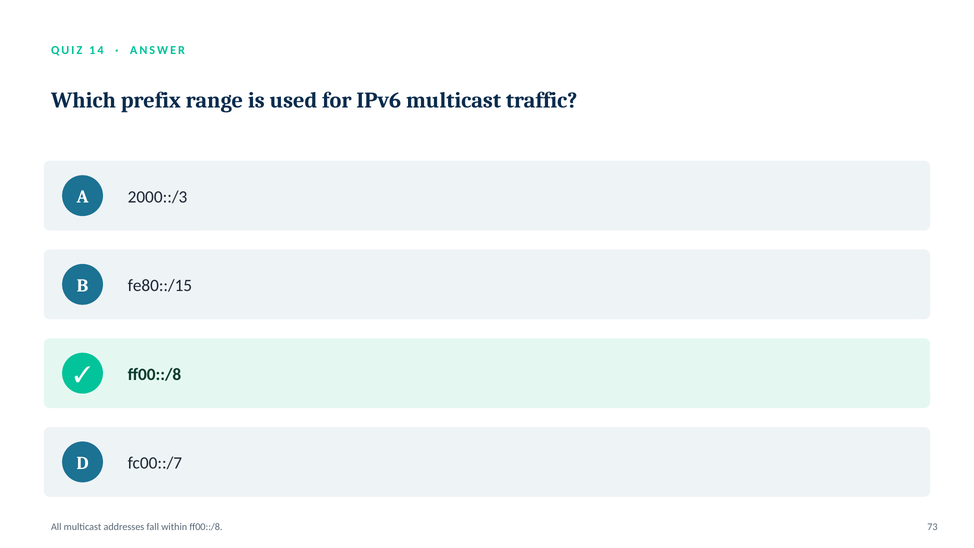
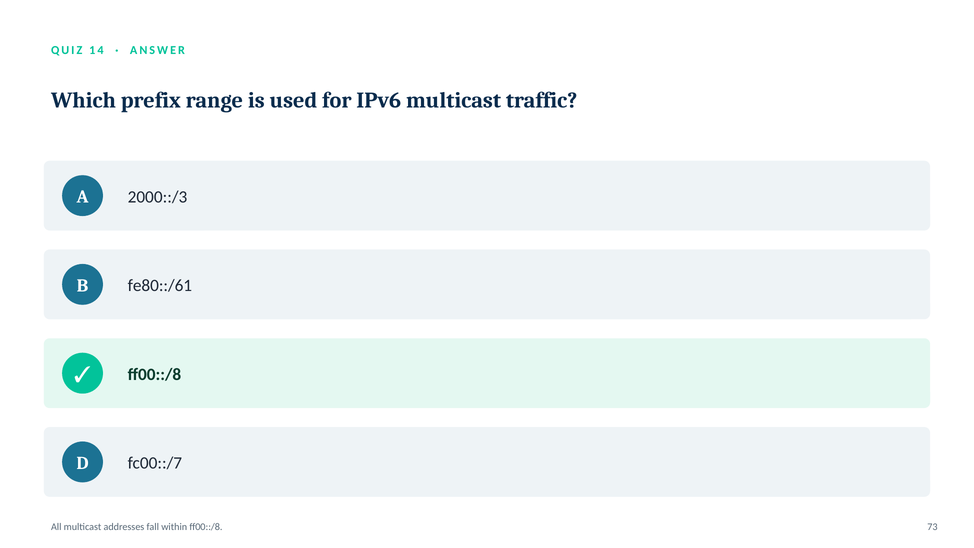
fe80::/15: fe80::/15 -> fe80::/61
